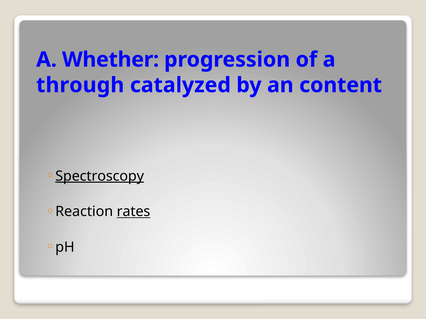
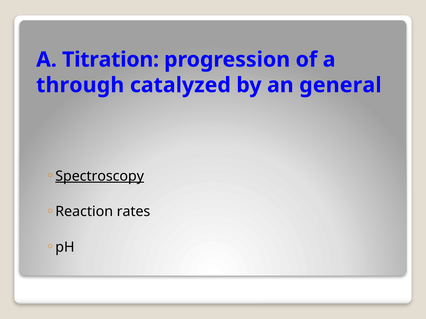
Whether: Whether -> Titration
content: content -> general
rates underline: present -> none
